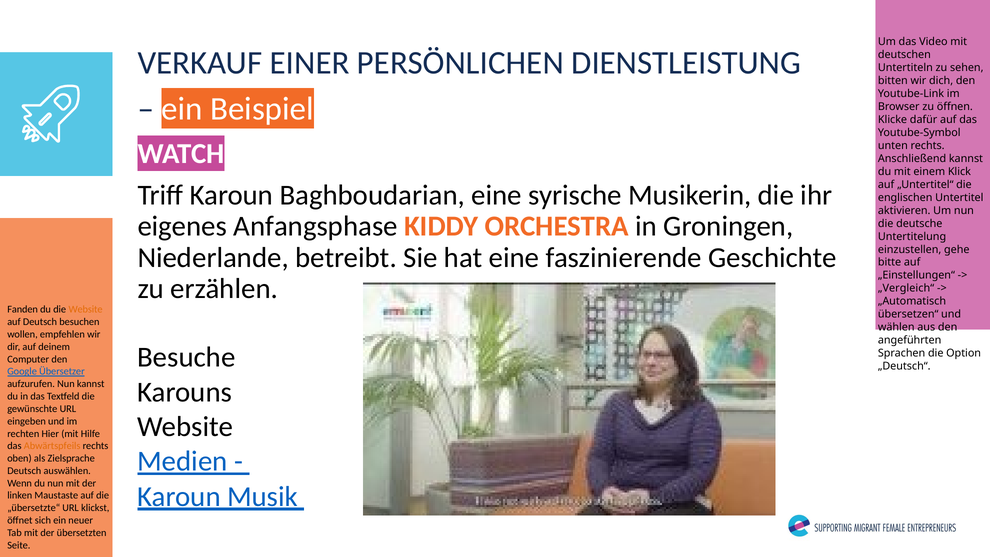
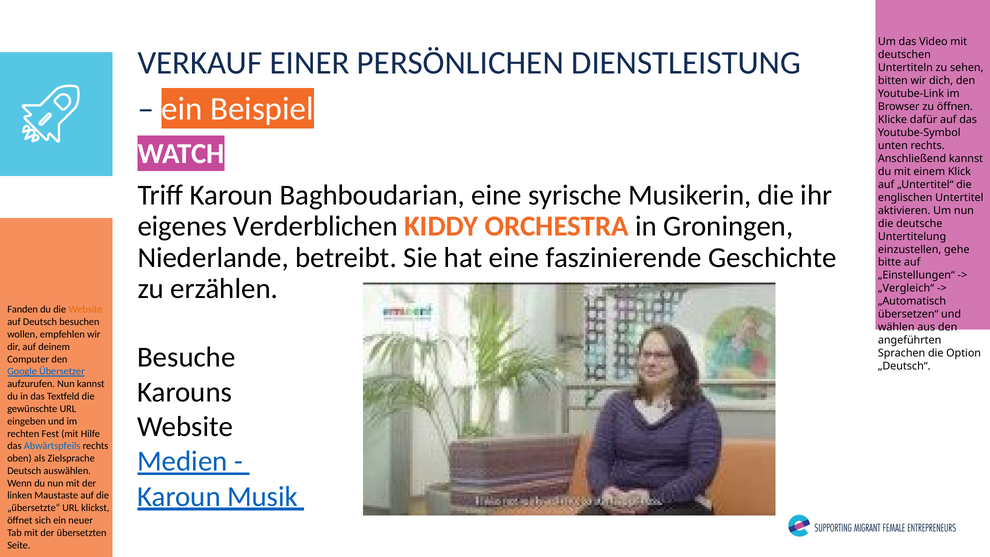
Anfangsphase: Anfangsphase -> Verderblichen
Hier: Hier -> Fest
Abwärtspfeils colour: orange -> blue
